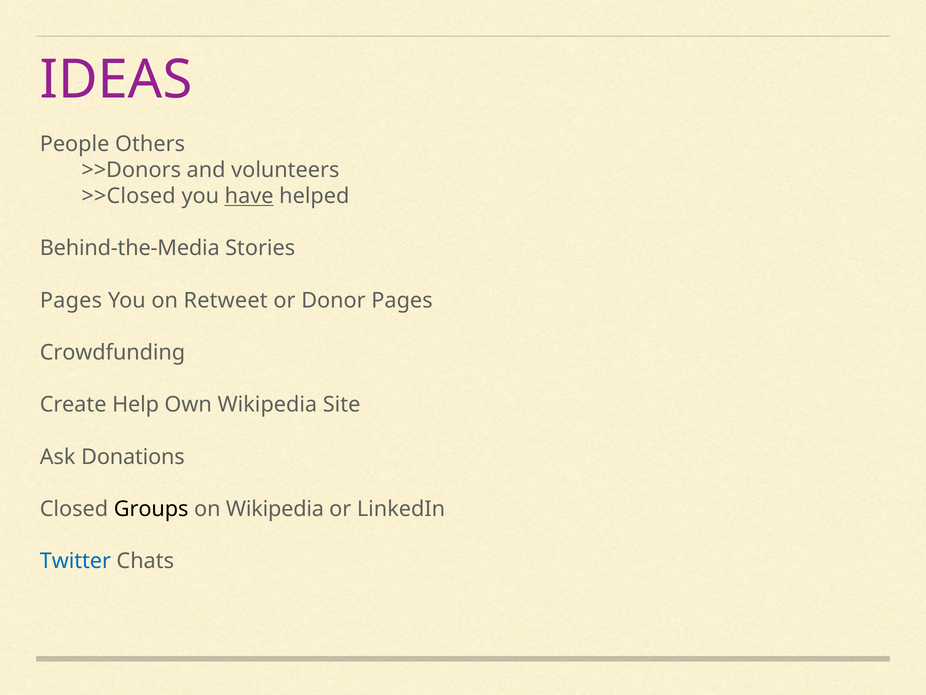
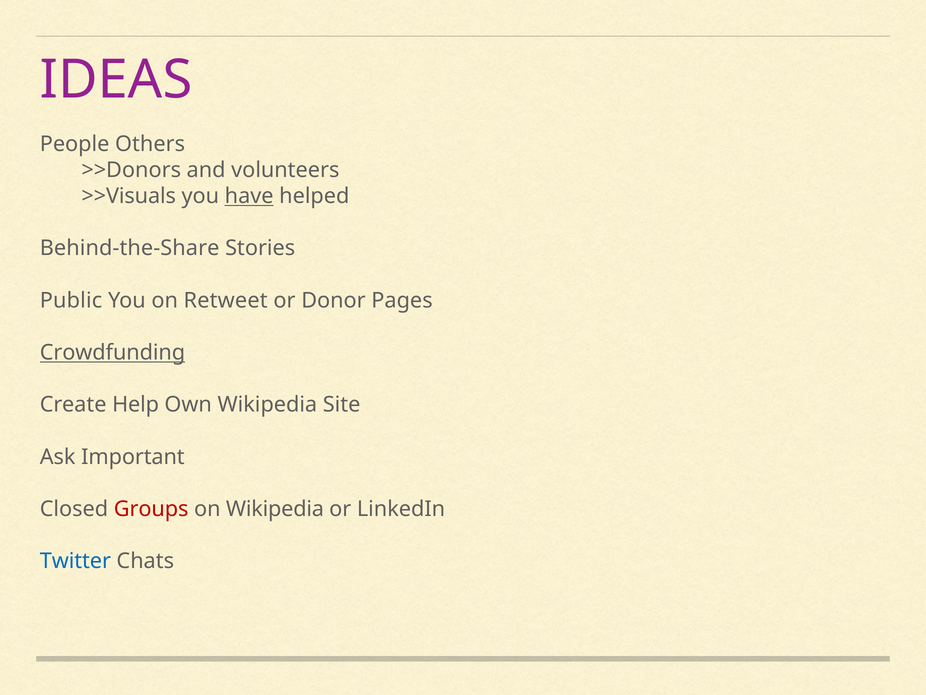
>>Closed: >>Closed -> >>Visuals
Behind-the-Media: Behind-the-Media -> Behind-the-Share
Pages at (71, 300): Pages -> Public
Crowdfunding underline: none -> present
Donations: Donations -> Important
Groups colour: black -> red
